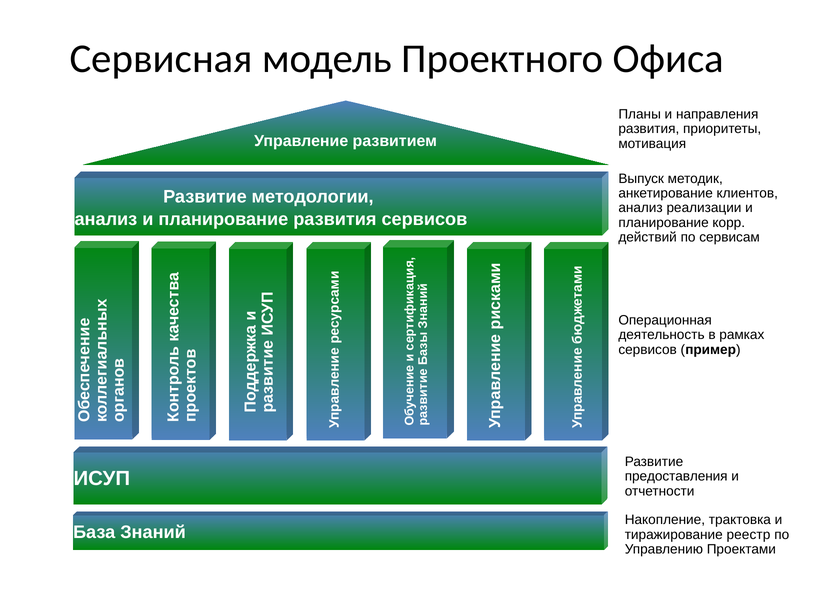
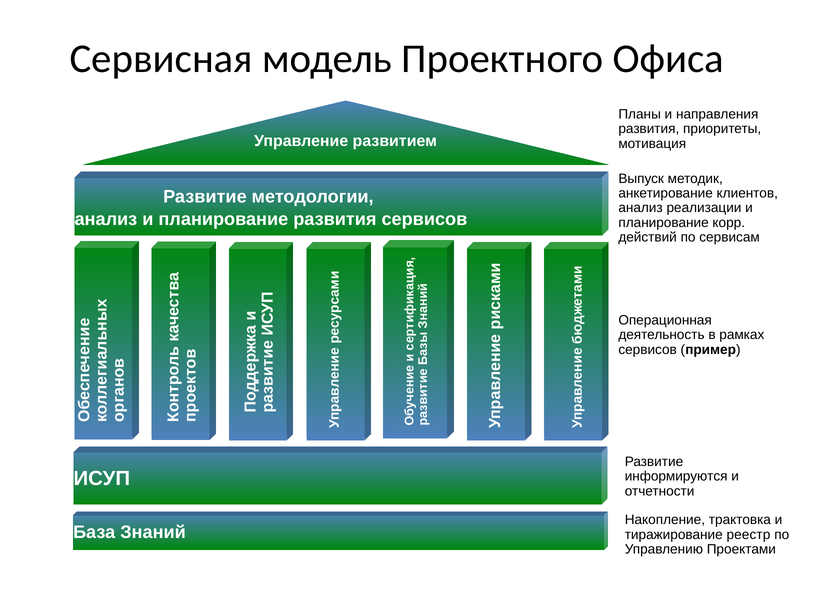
предоставления: предоставления -> информируются
